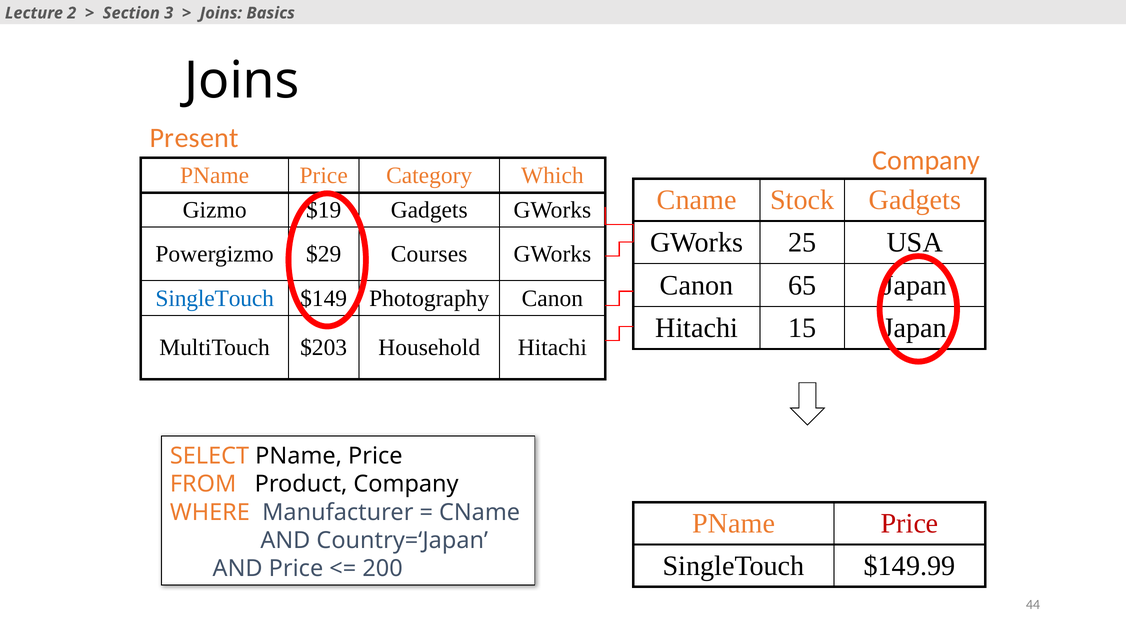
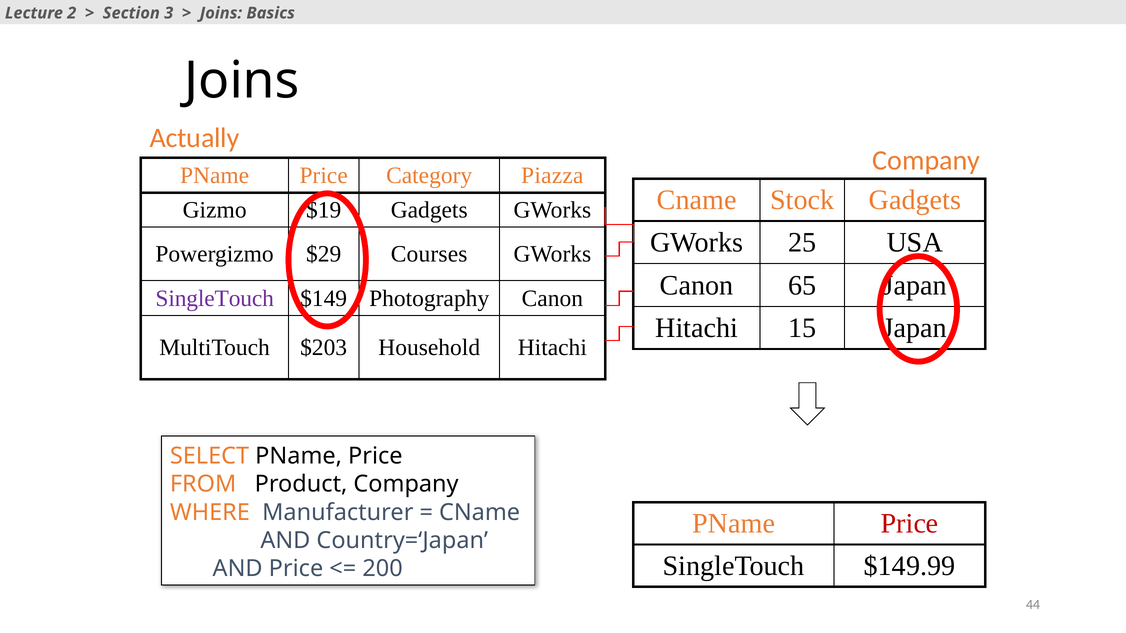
Present: Present -> Actually
Which: Which -> Piazza
SingleTouch at (215, 298) colour: blue -> purple
